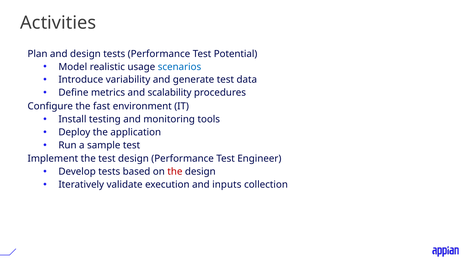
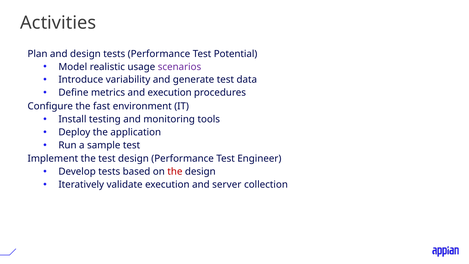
scenarios colour: blue -> purple
and scalability: scalability -> execution
inputs: inputs -> server
